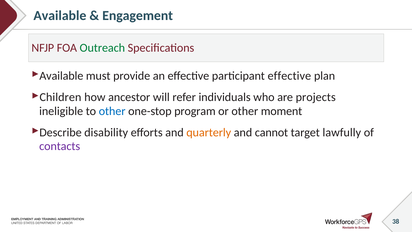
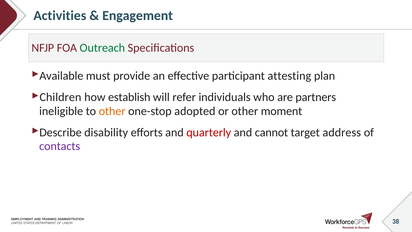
Available at (60, 16): Available -> Activities
participant effective: effective -> attesting
ancestor: ancestor -> establish
projects: projects -> partners
other at (112, 111) colour: blue -> orange
program: program -> adopted
quarterly colour: orange -> red
lawfully: lawfully -> address
